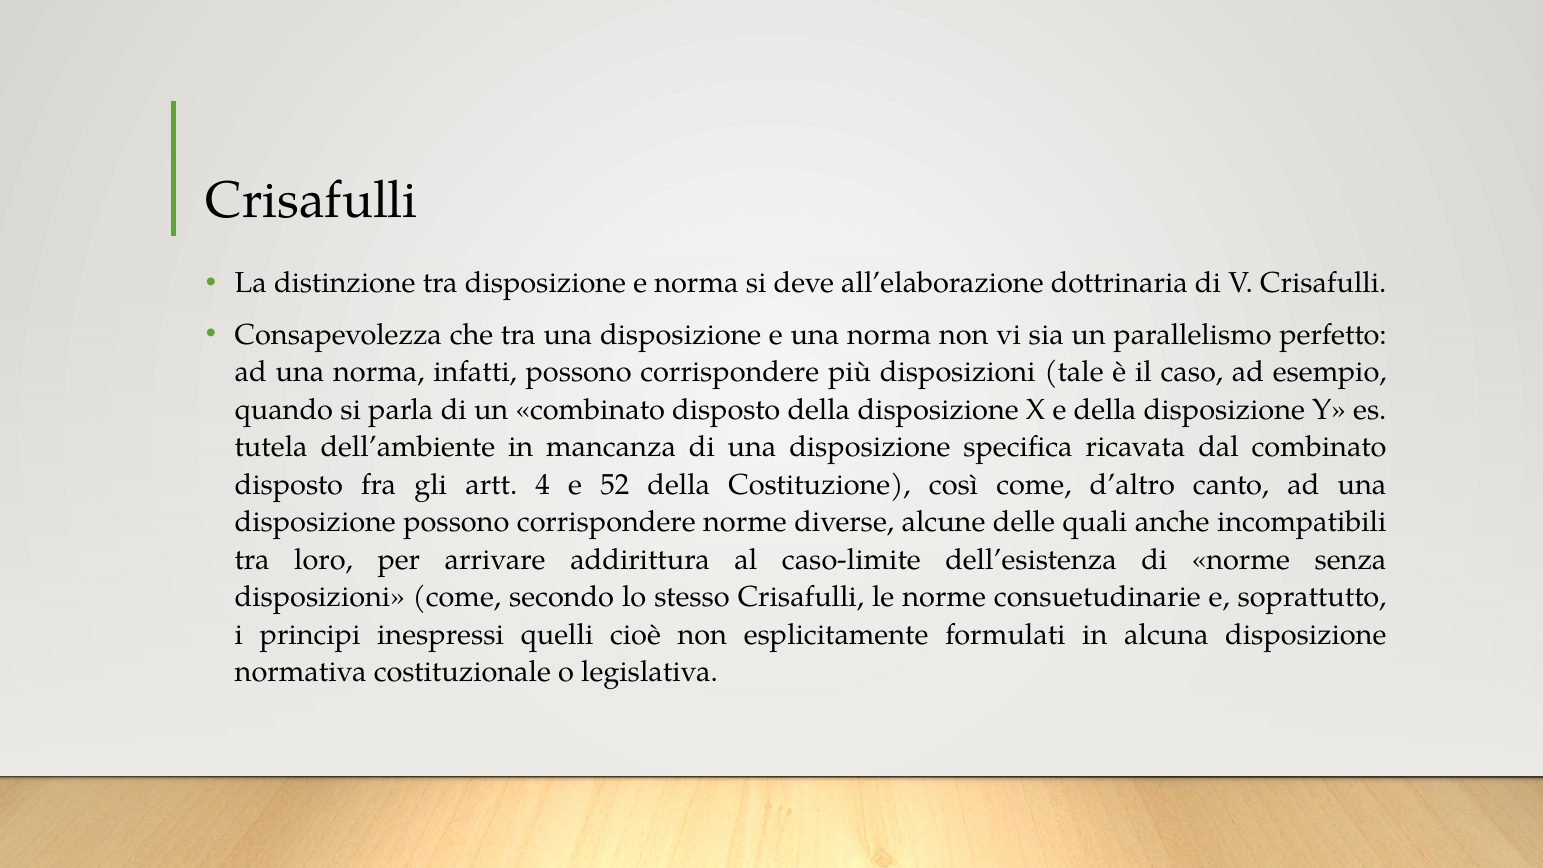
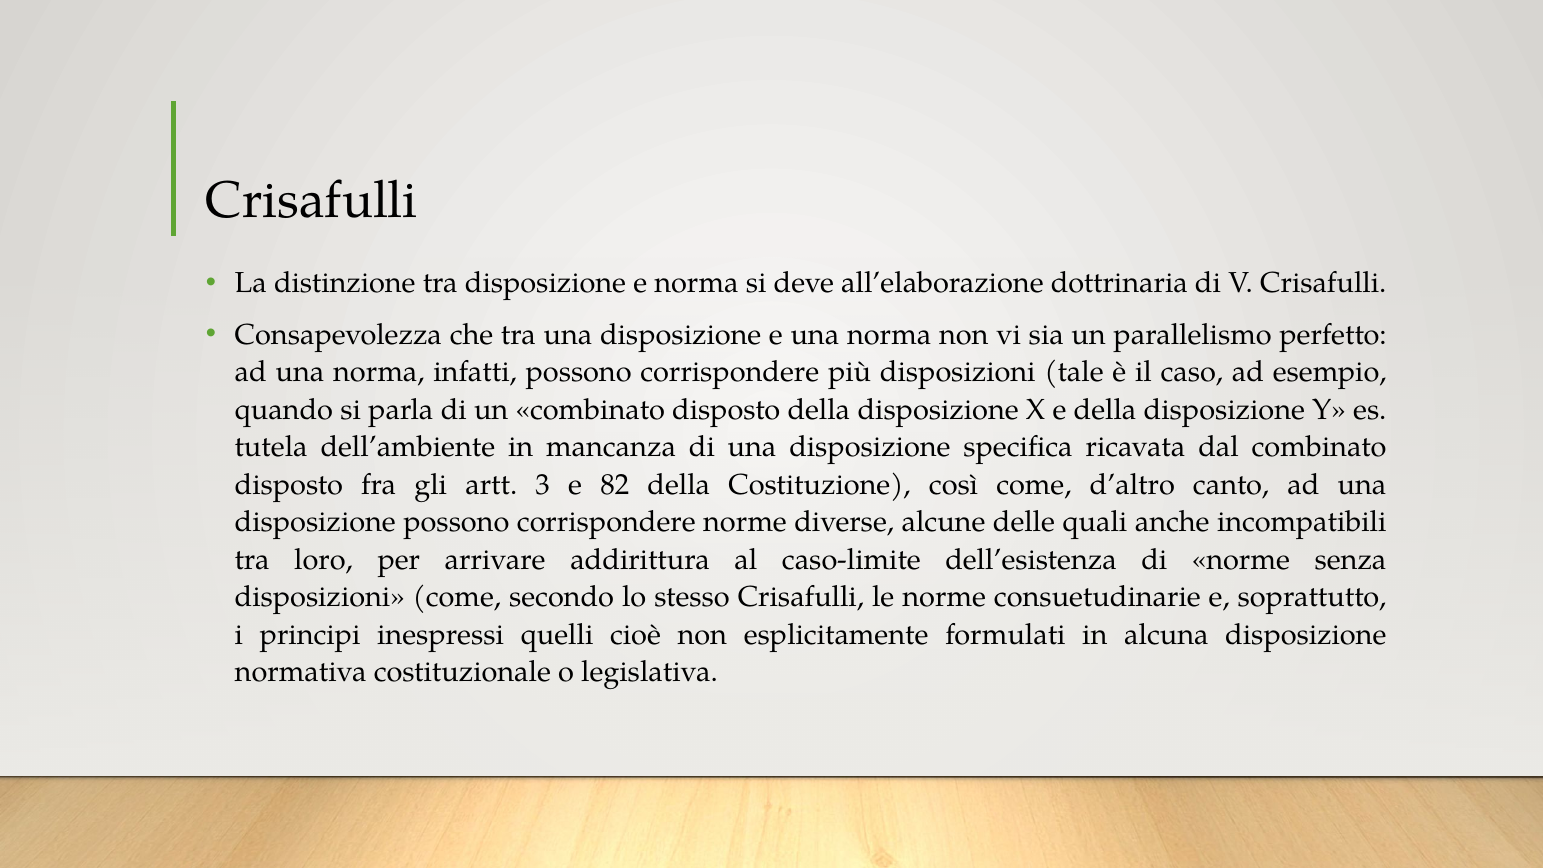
4: 4 -> 3
52: 52 -> 82
